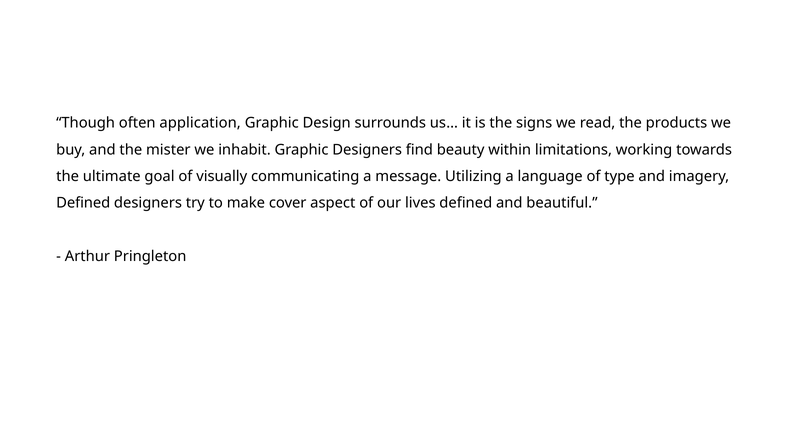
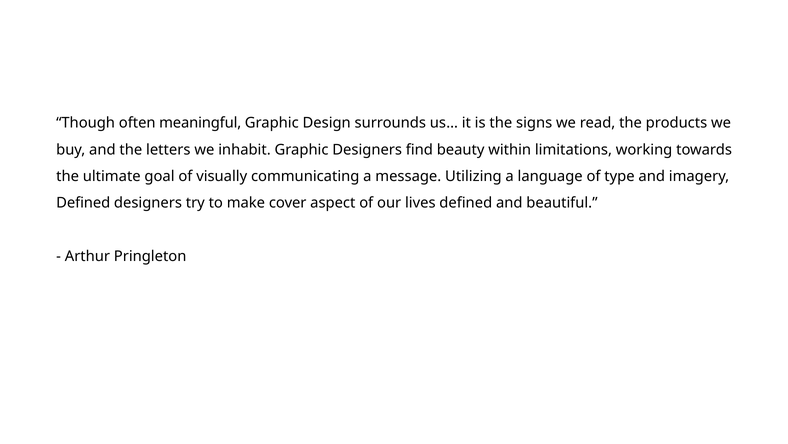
application: application -> meaningful
mister: mister -> letters
